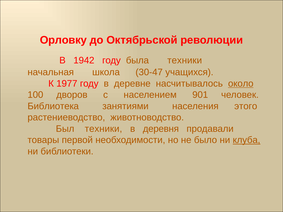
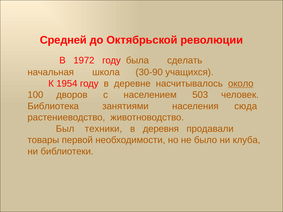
Орловку: Орловку -> Средней
1942: 1942 -> 1972
была техники: техники -> сделать
30-47: 30-47 -> 30-90
1977: 1977 -> 1954
901: 901 -> 503
этого: этого -> сюда
клуба underline: present -> none
